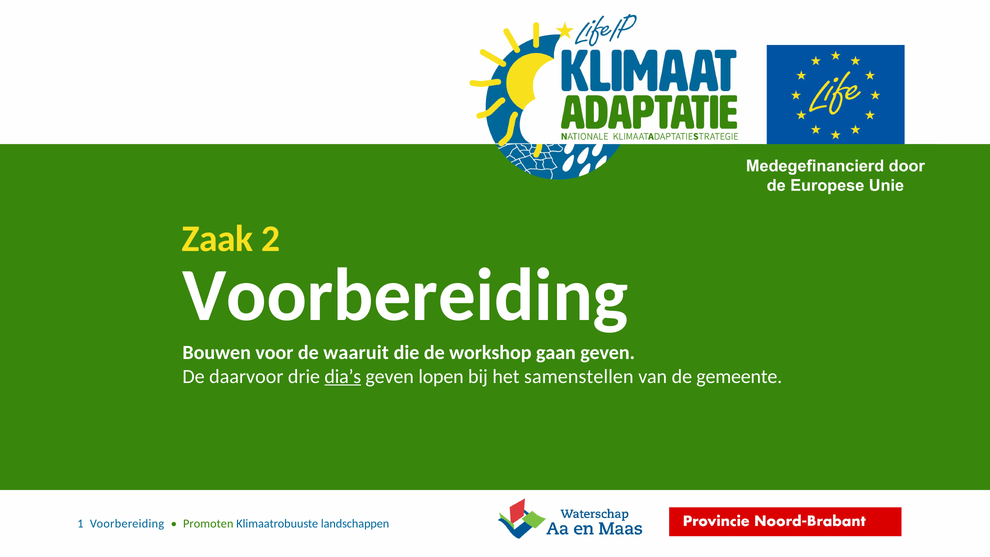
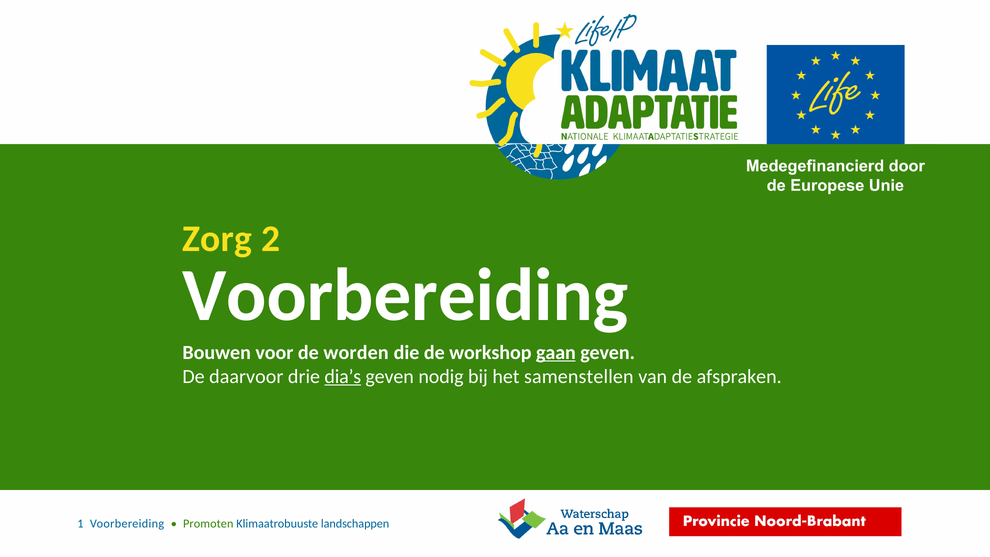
Zaak: Zaak -> Zorg
waaruit: waaruit -> worden
gaan underline: none -> present
lopen: lopen -> nodig
gemeente: gemeente -> afspraken
